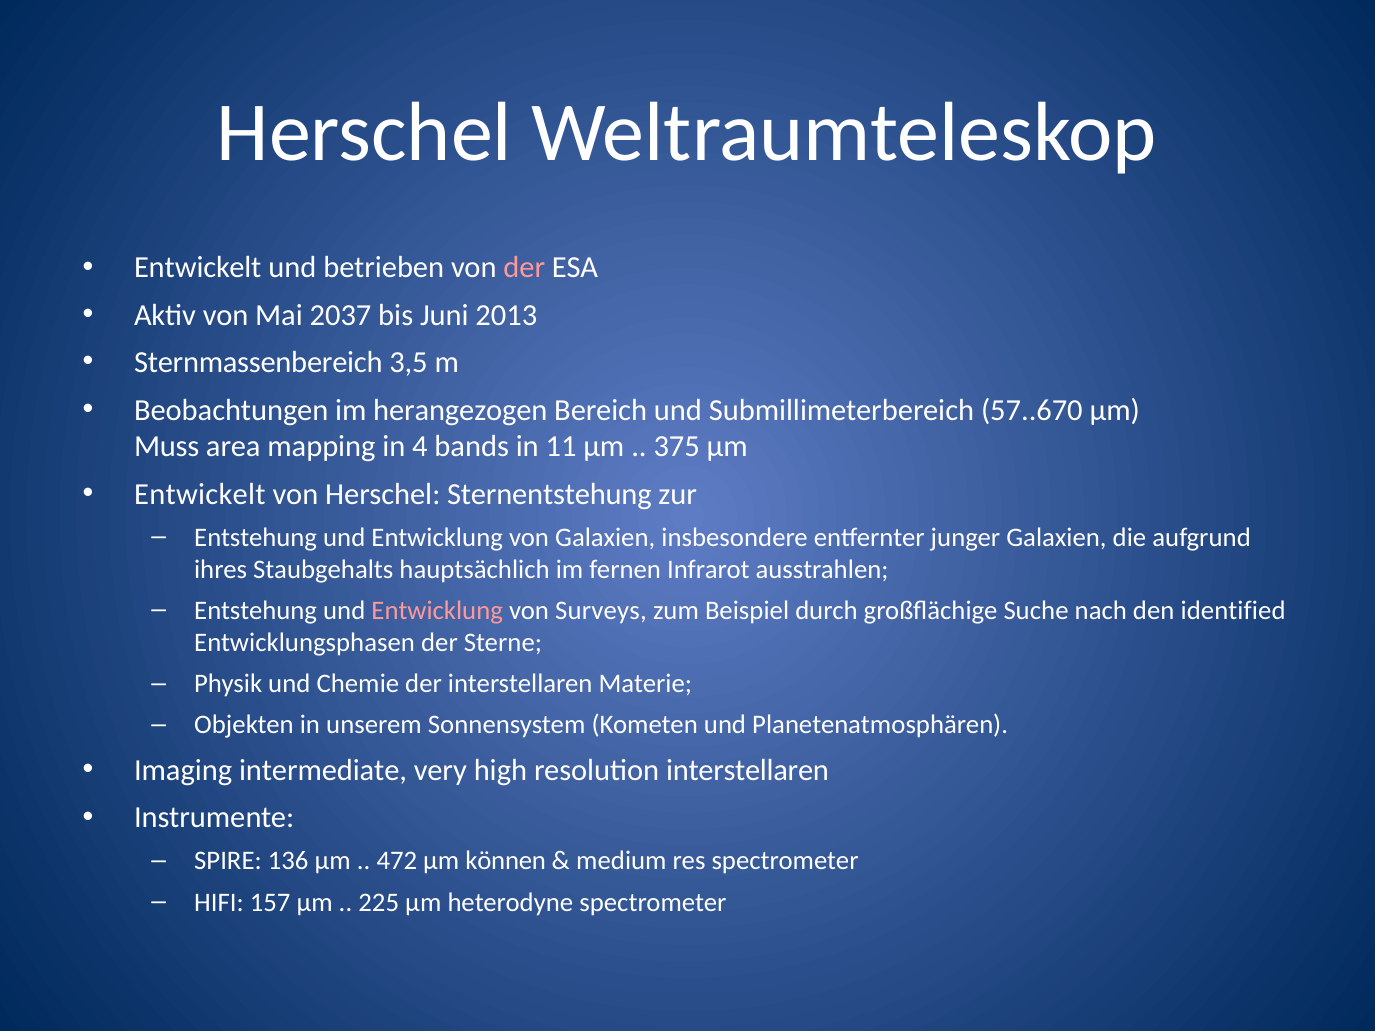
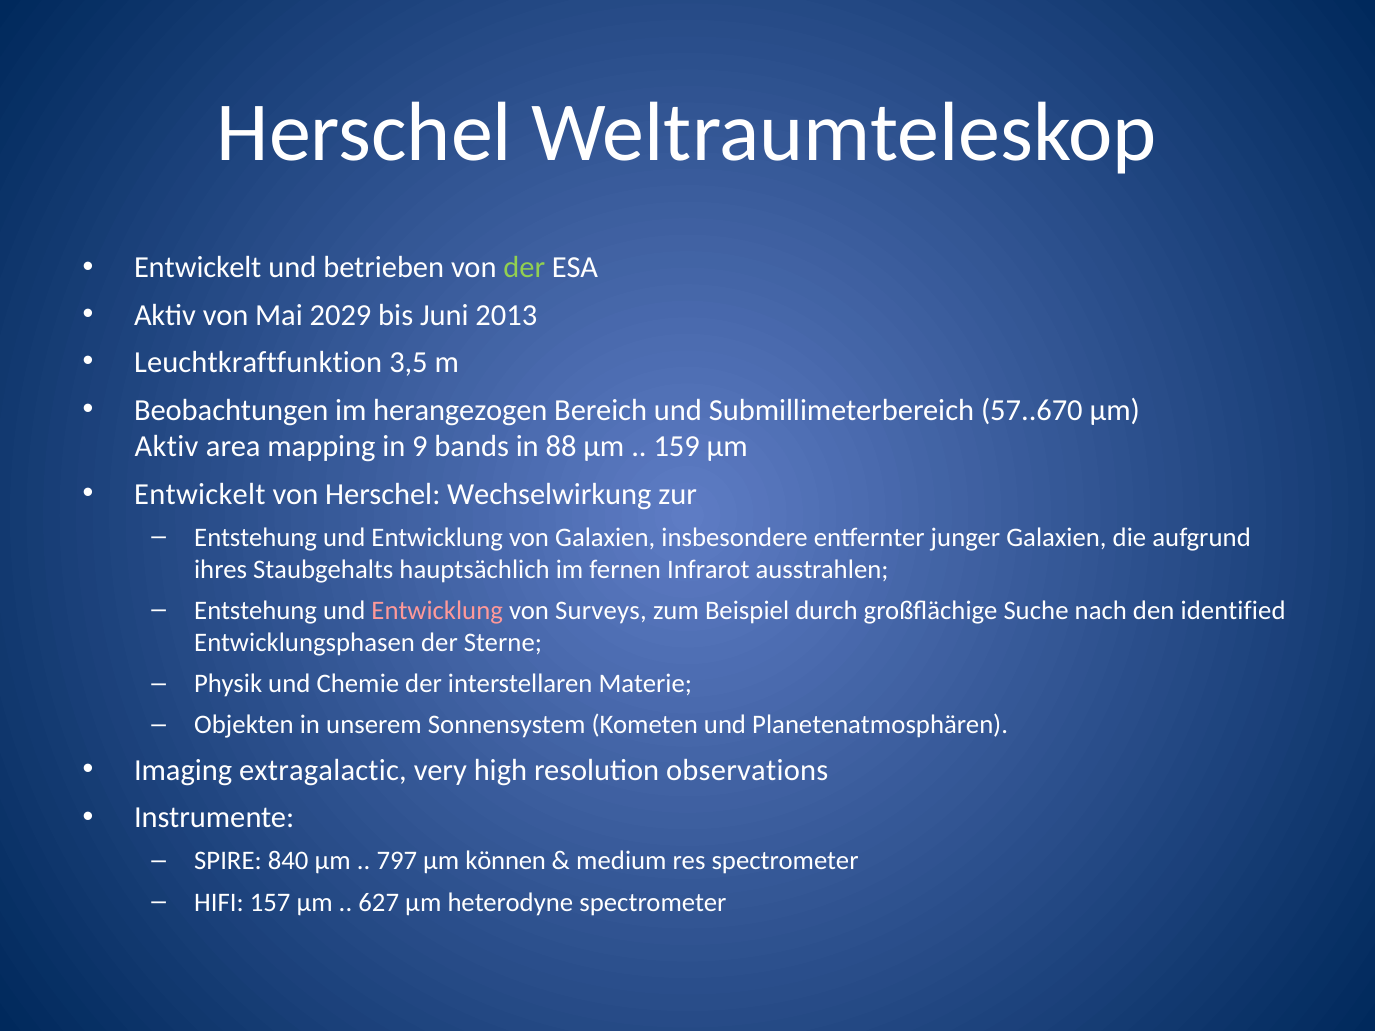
der at (524, 268) colour: pink -> light green
2037: 2037 -> 2029
Sternmassenbereich: Sternmassenbereich -> Leuchtkraftfunktion
Muss at (167, 447): Muss -> Aktiv
4: 4 -> 9
11: 11 -> 88
375: 375 -> 159
Sternentstehung: Sternentstehung -> Wechselwirkung
intermediate: intermediate -> extragalactic
resolution interstellaren: interstellaren -> observations
136: 136 -> 840
472: 472 -> 797
225: 225 -> 627
